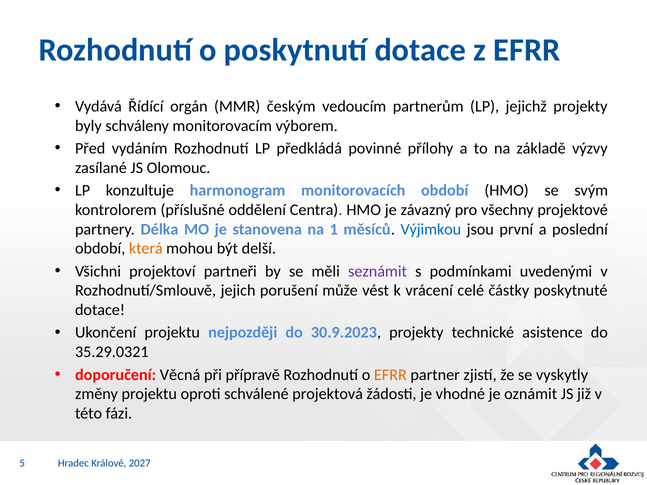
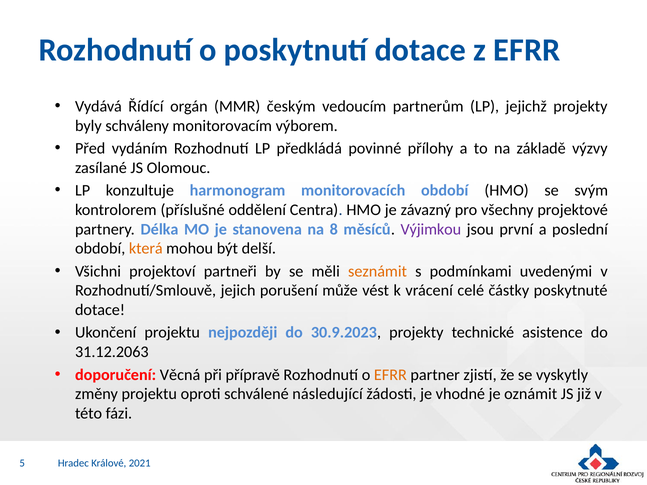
1: 1 -> 8
Výjimkou colour: blue -> purple
seznámit colour: purple -> orange
35.29.0321: 35.29.0321 -> 31.12.2063
projektová: projektová -> následující
2027: 2027 -> 2021
